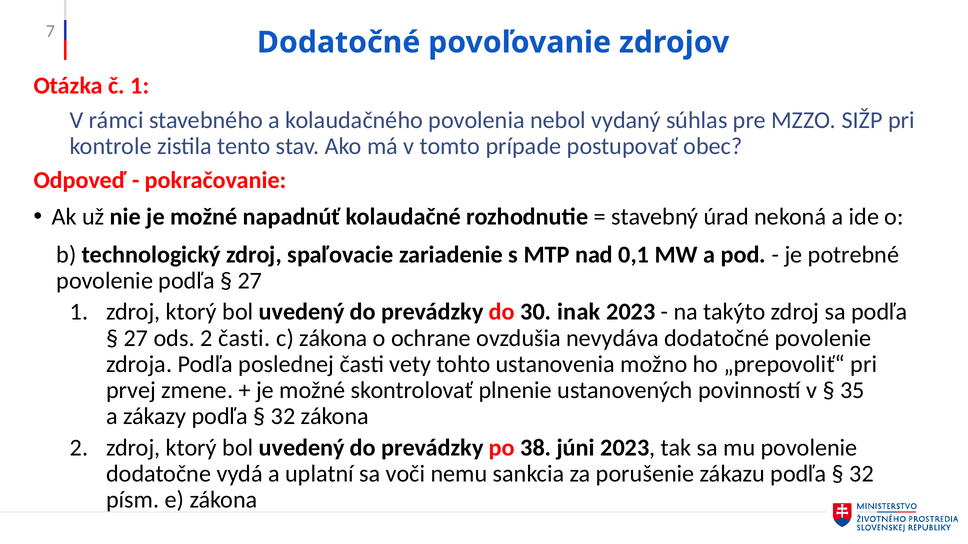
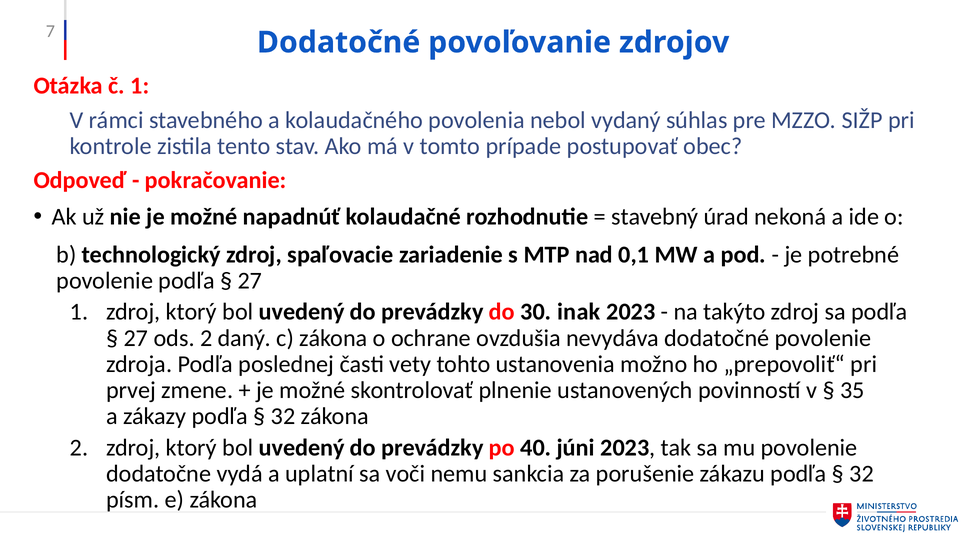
2 časti: časti -> daný
38: 38 -> 40
